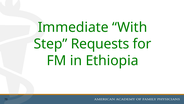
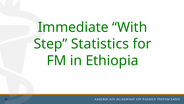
Requests: Requests -> Statistics
